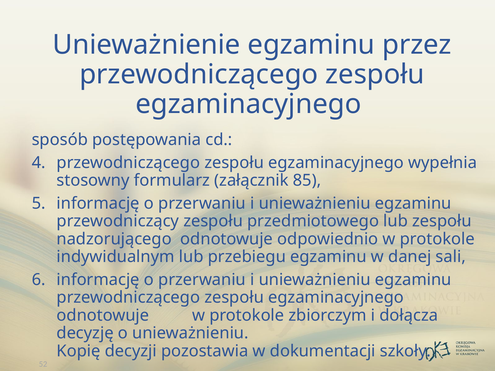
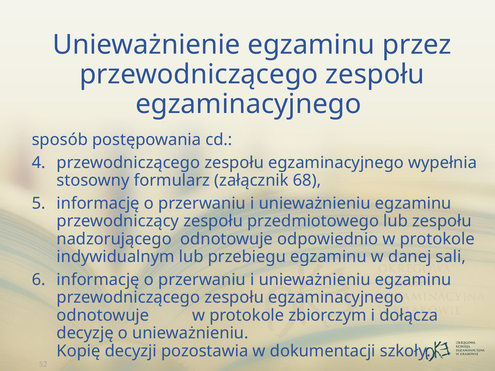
85: 85 -> 68
